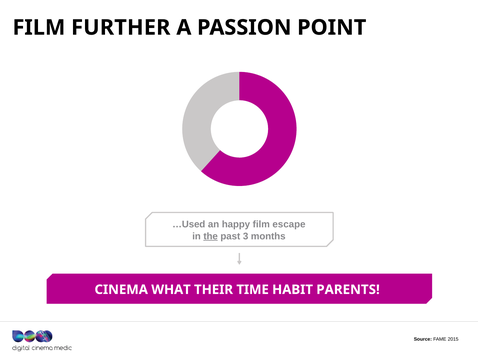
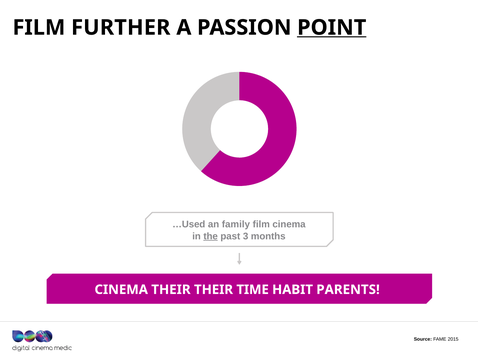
POINT underline: none -> present
happy: happy -> family
film escape: escape -> cinema
CINEMA WHAT: WHAT -> THEIR
